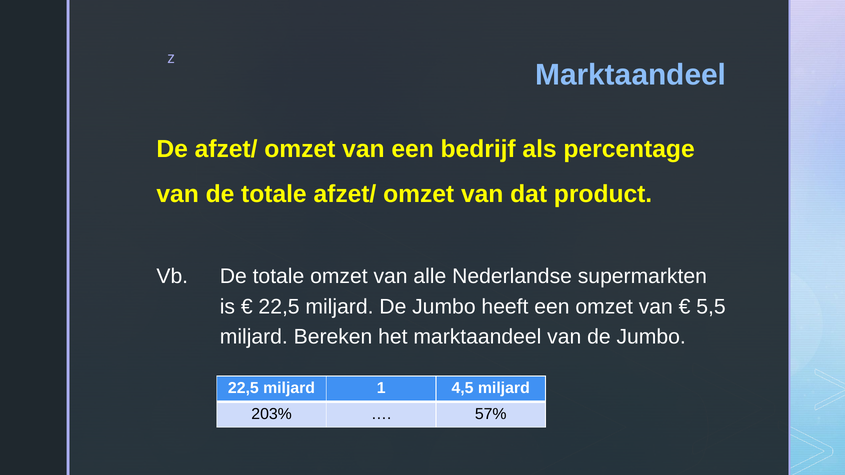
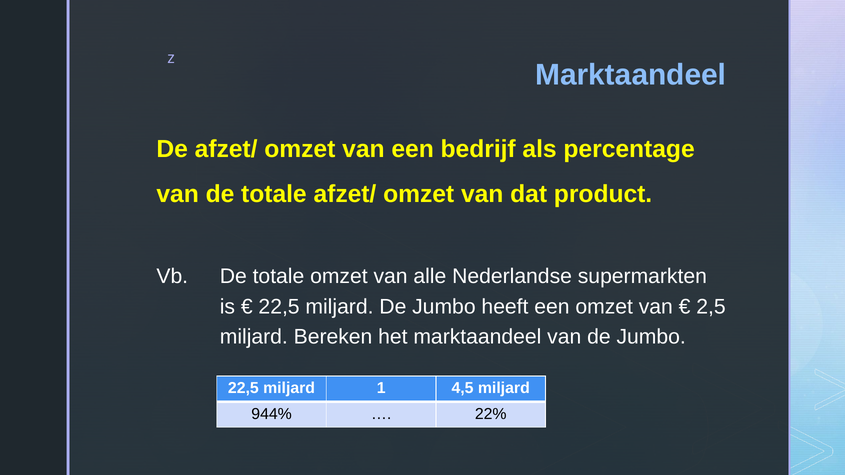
5,5: 5,5 -> 2,5
203%: 203% -> 944%
57%: 57% -> 22%
